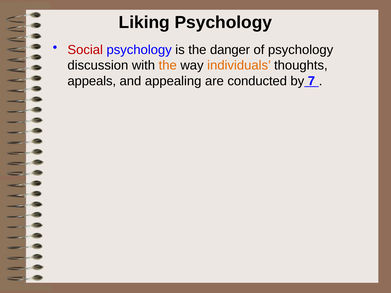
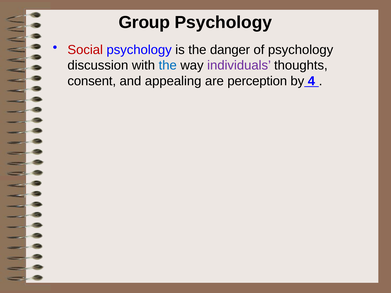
Liking: Liking -> Group
the at (168, 65) colour: orange -> blue
individuals colour: orange -> purple
appeals: appeals -> consent
conducted: conducted -> perception
7: 7 -> 4
